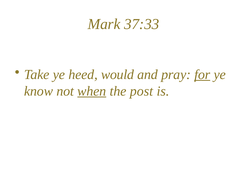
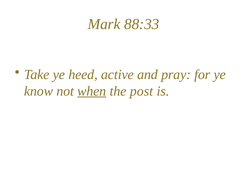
37:33: 37:33 -> 88:33
would: would -> active
for underline: present -> none
